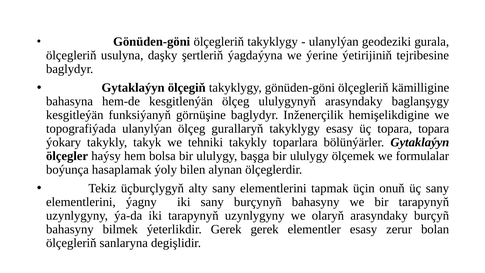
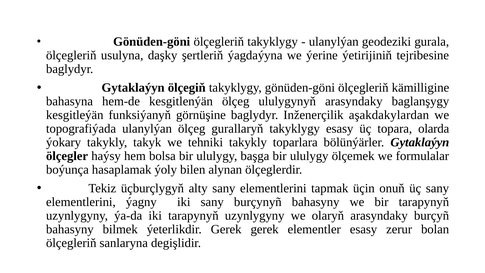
hemişelikdigine: hemişelikdigine -> aşakdakylardan
topara topara: topara -> olarda
